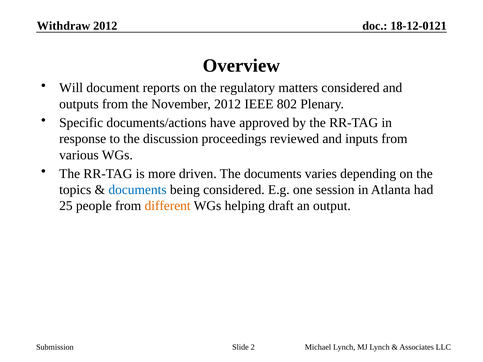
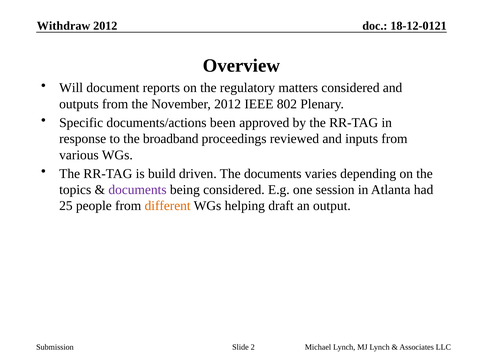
have: have -> been
discussion: discussion -> broadband
more: more -> build
documents at (138, 190) colour: blue -> purple
